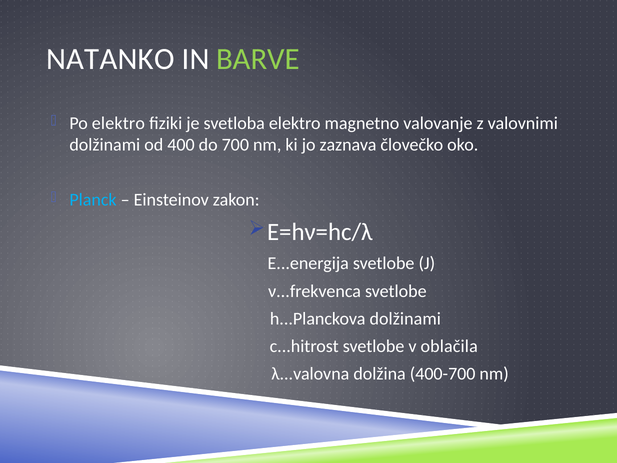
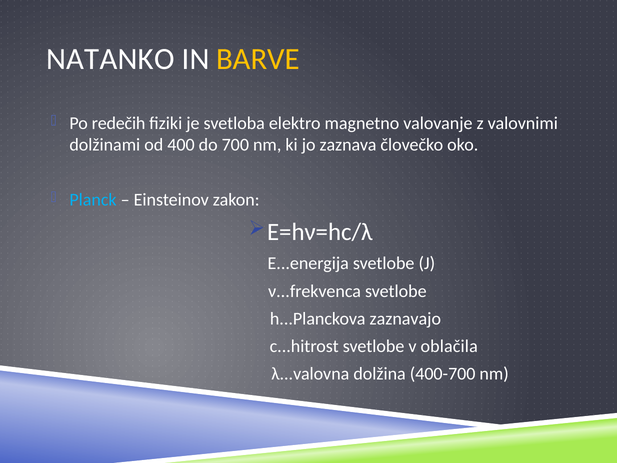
BARVE colour: light green -> yellow
Po elektro: elektro -> redečih
h...Planckova dolžinami: dolžinami -> zaznavajo
